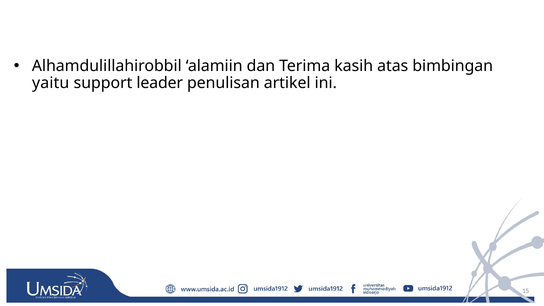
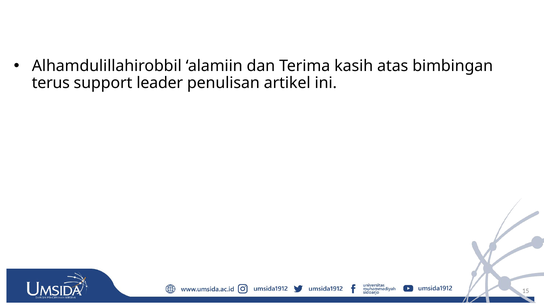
yaitu: yaitu -> terus
